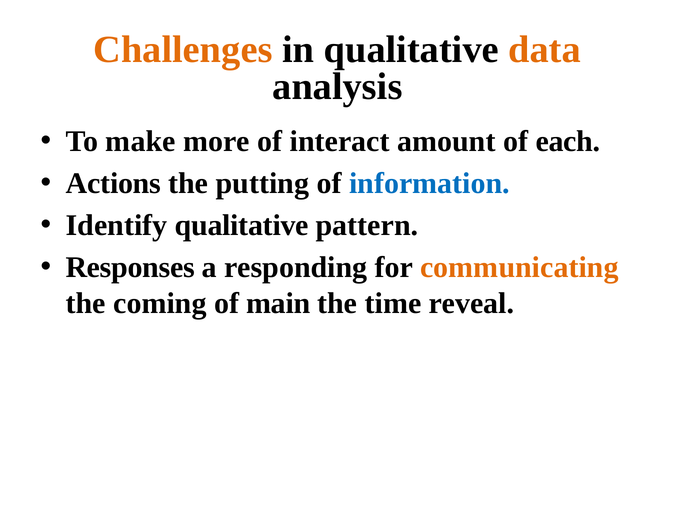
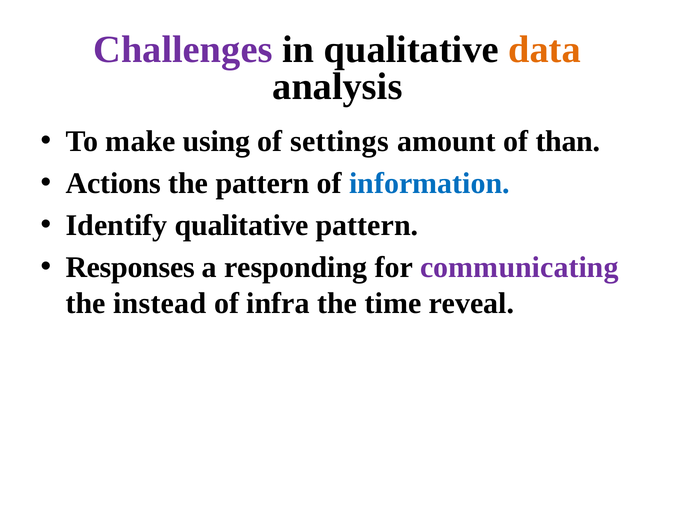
Challenges colour: orange -> purple
more: more -> using
interact: interact -> settings
each: each -> than
the putting: putting -> pattern
communicating colour: orange -> purple
coming: coming -> instead
main: main -> infra
